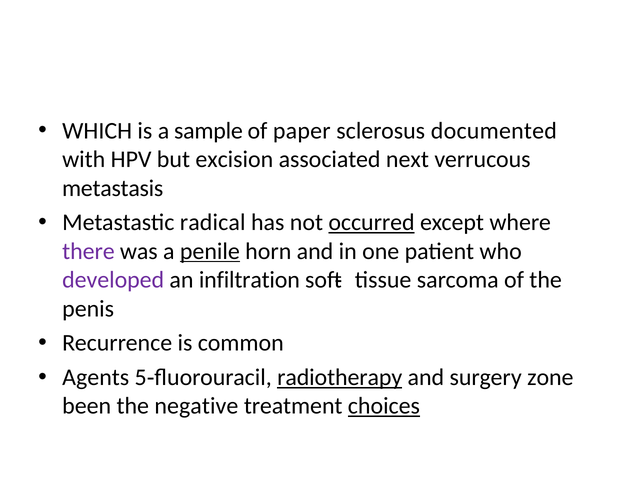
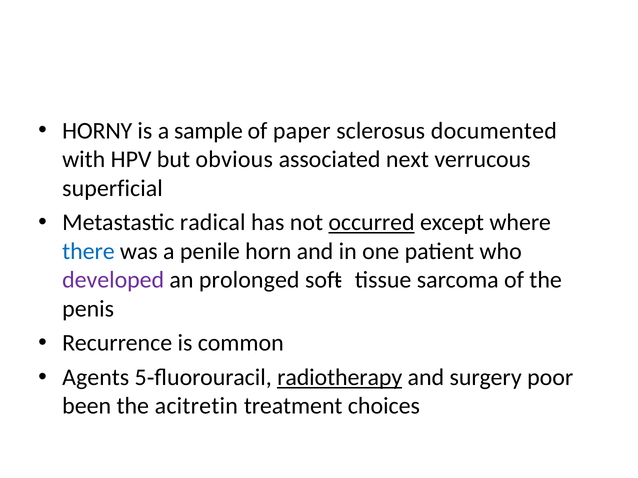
WHICH: WHICH -> HORNY
excision: excision -> obvious
metastasis: metastasis -> superficial
there colour: purple -> blue
penile underline: present -> none
infiltration: infiltration -> prolonged
zone: zone -> poor
negative: negative -> acitretin
choices underline: present -> none
